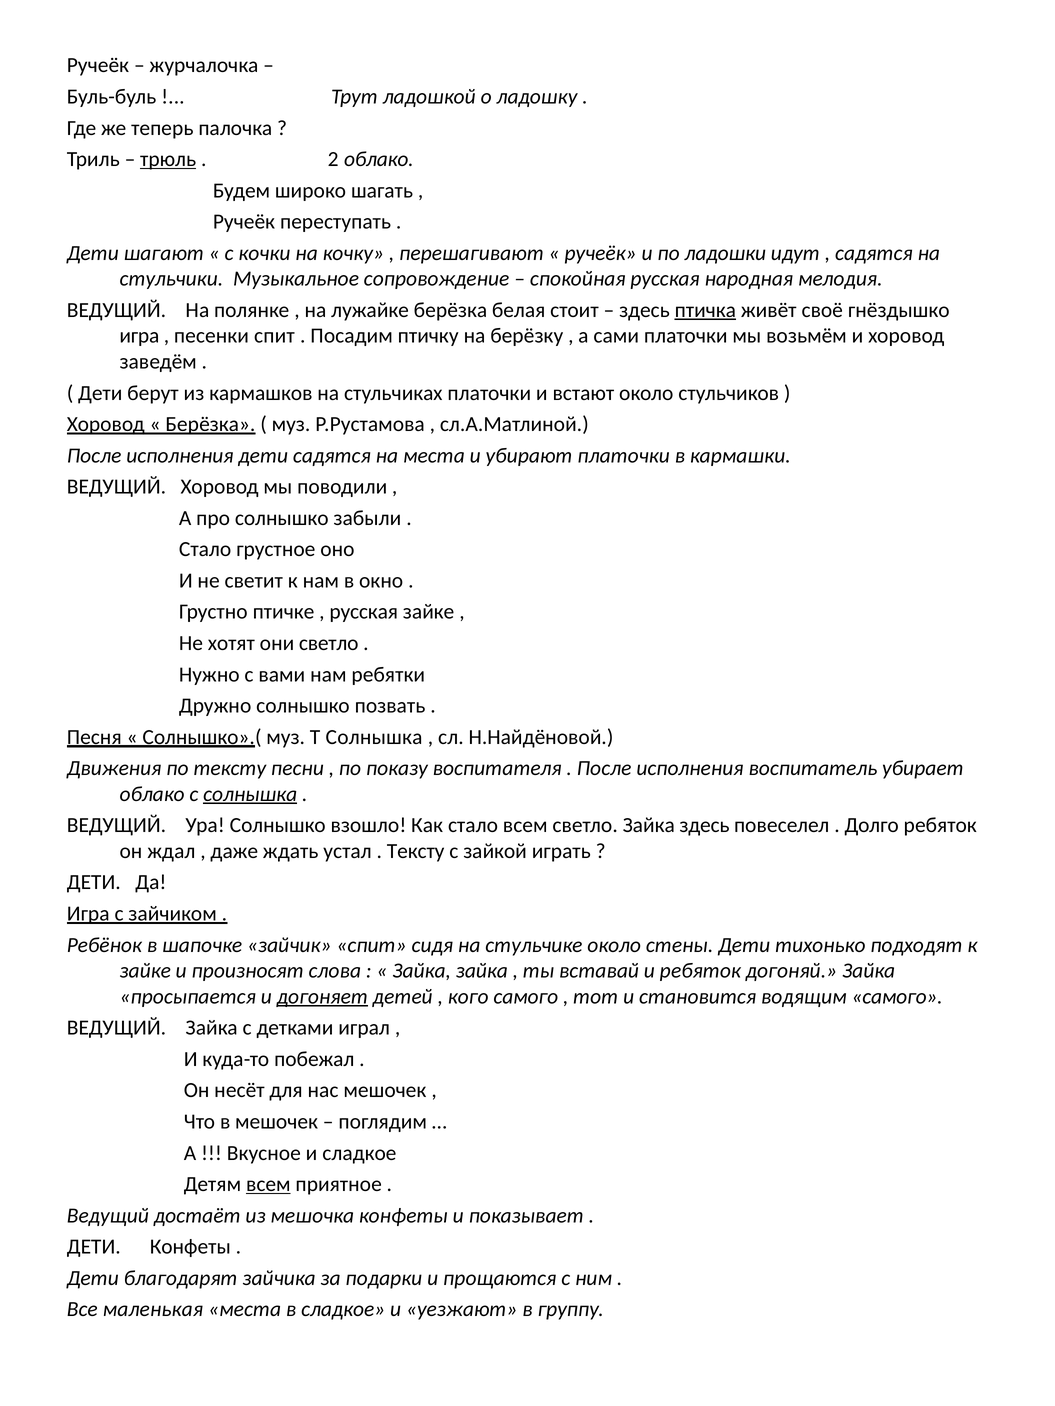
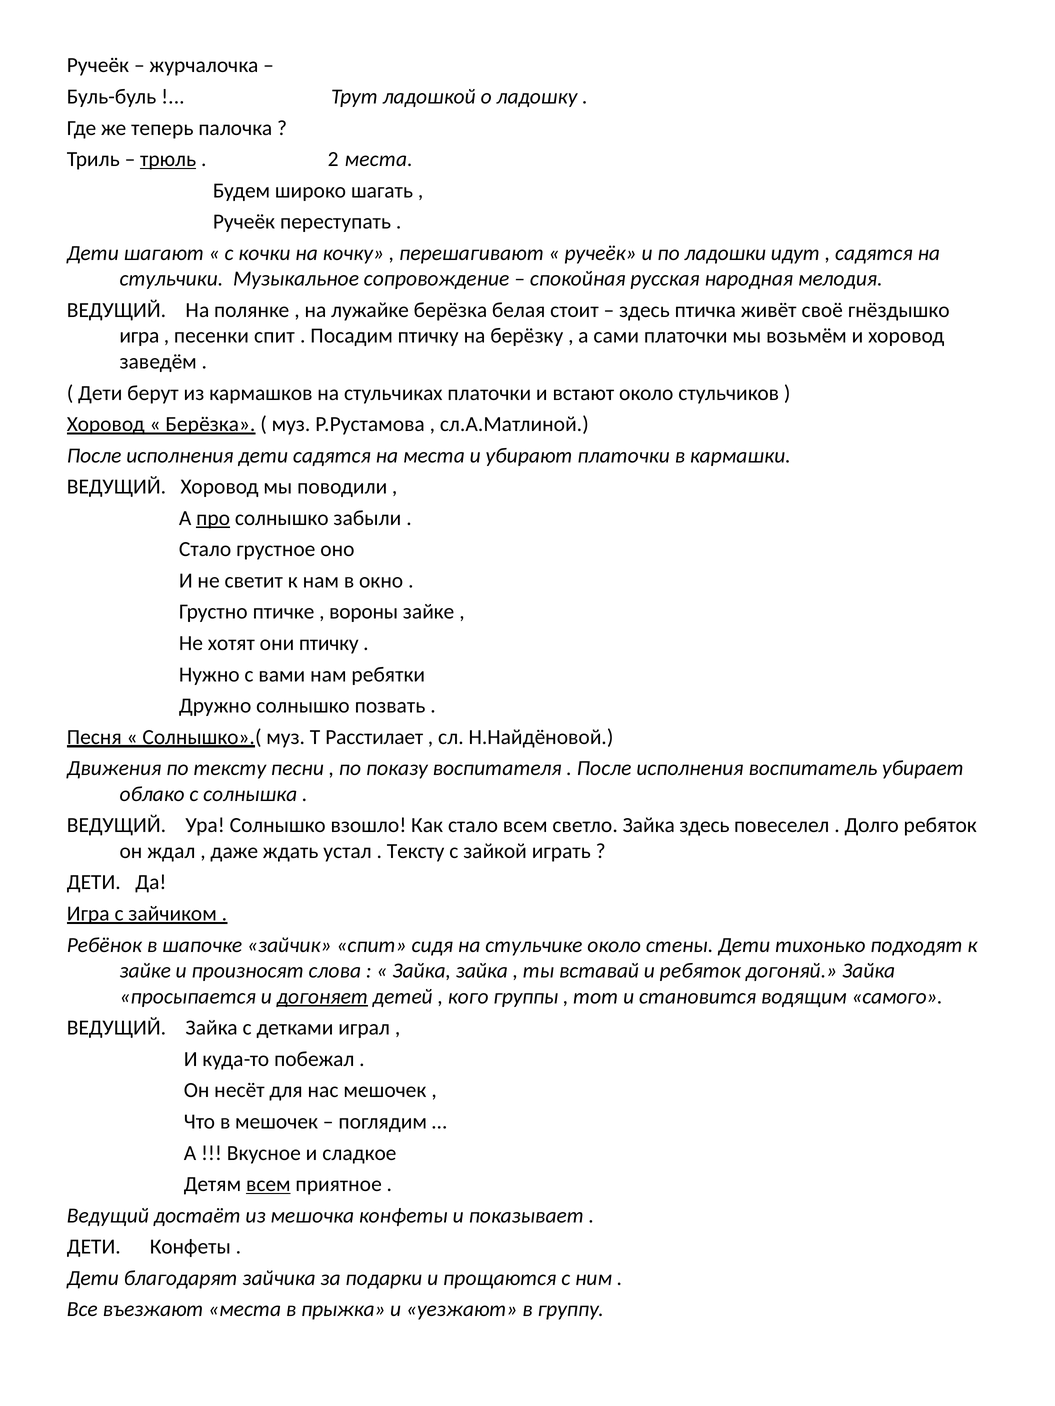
2 облако: облако -> места
птичка underline: present -> none
про underline: none -> present
русская at (364, 612): русская -> вороны
они светло: светло -> птичку
Т Солнышка: Солнышка -> Расстилает
солнышка at (250, 794) underline: present -> none
кого самого: самого -> группы
маленькая: маленькая -> въезжают
в сладкое: сладкое -> прыжка
